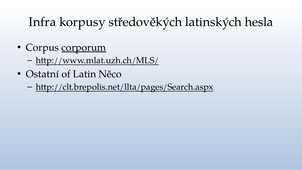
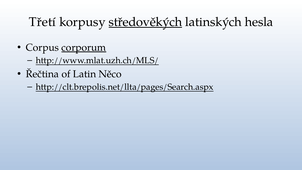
Infra: Infra -> Třetí
středověkých underline: none -> present
Ostatní: Ostatní -> Řečtina
